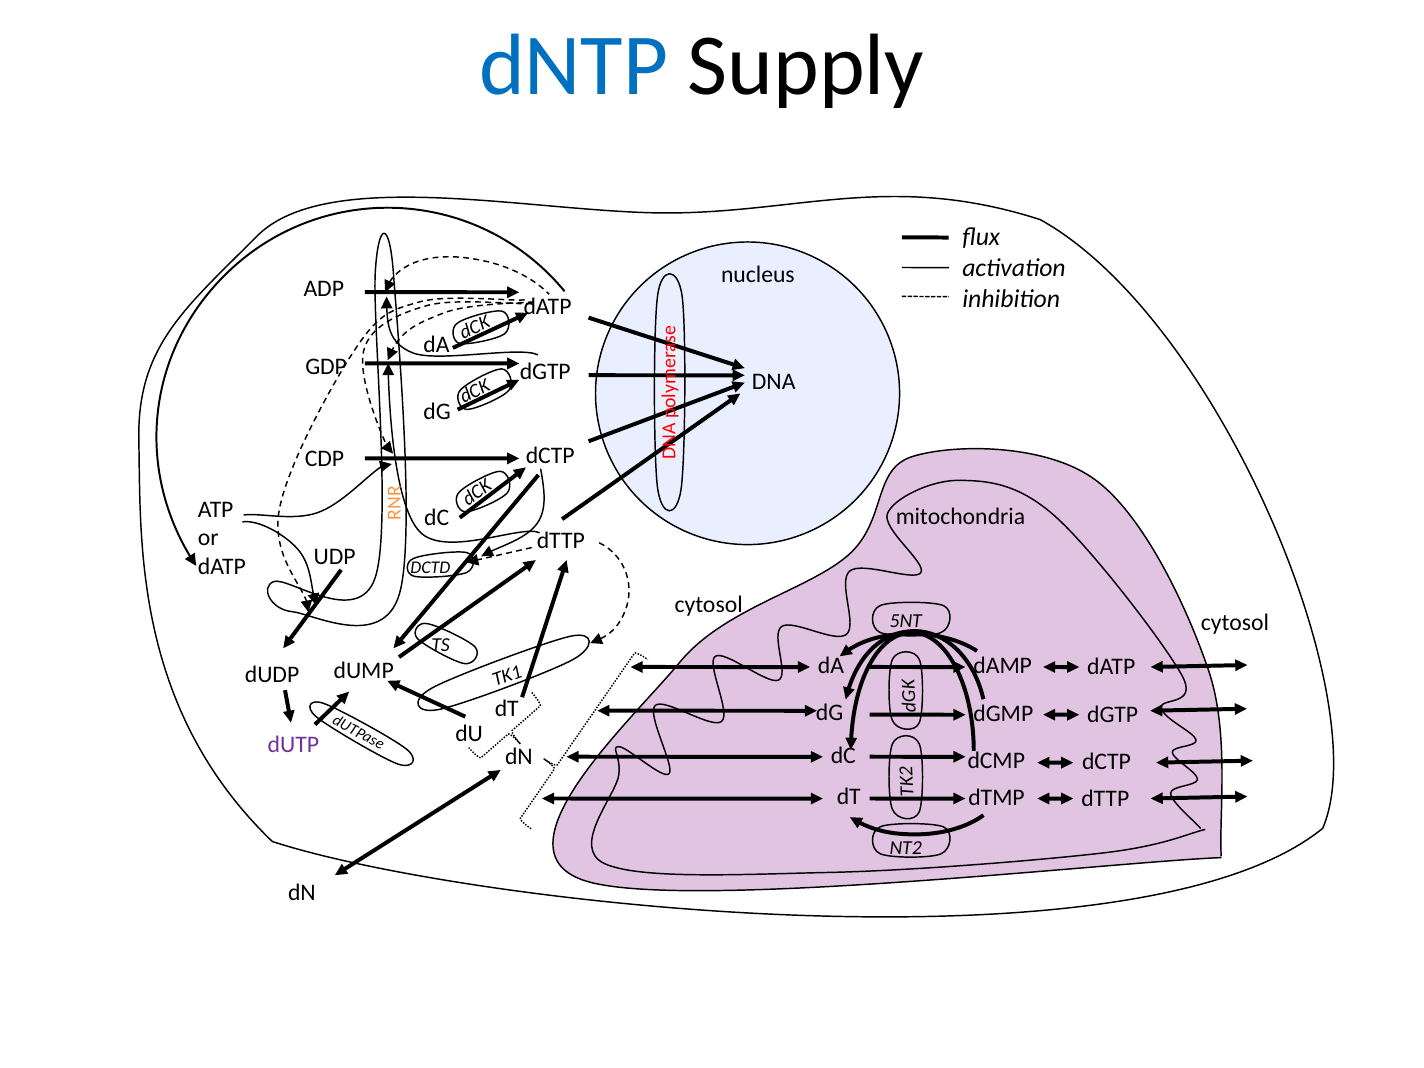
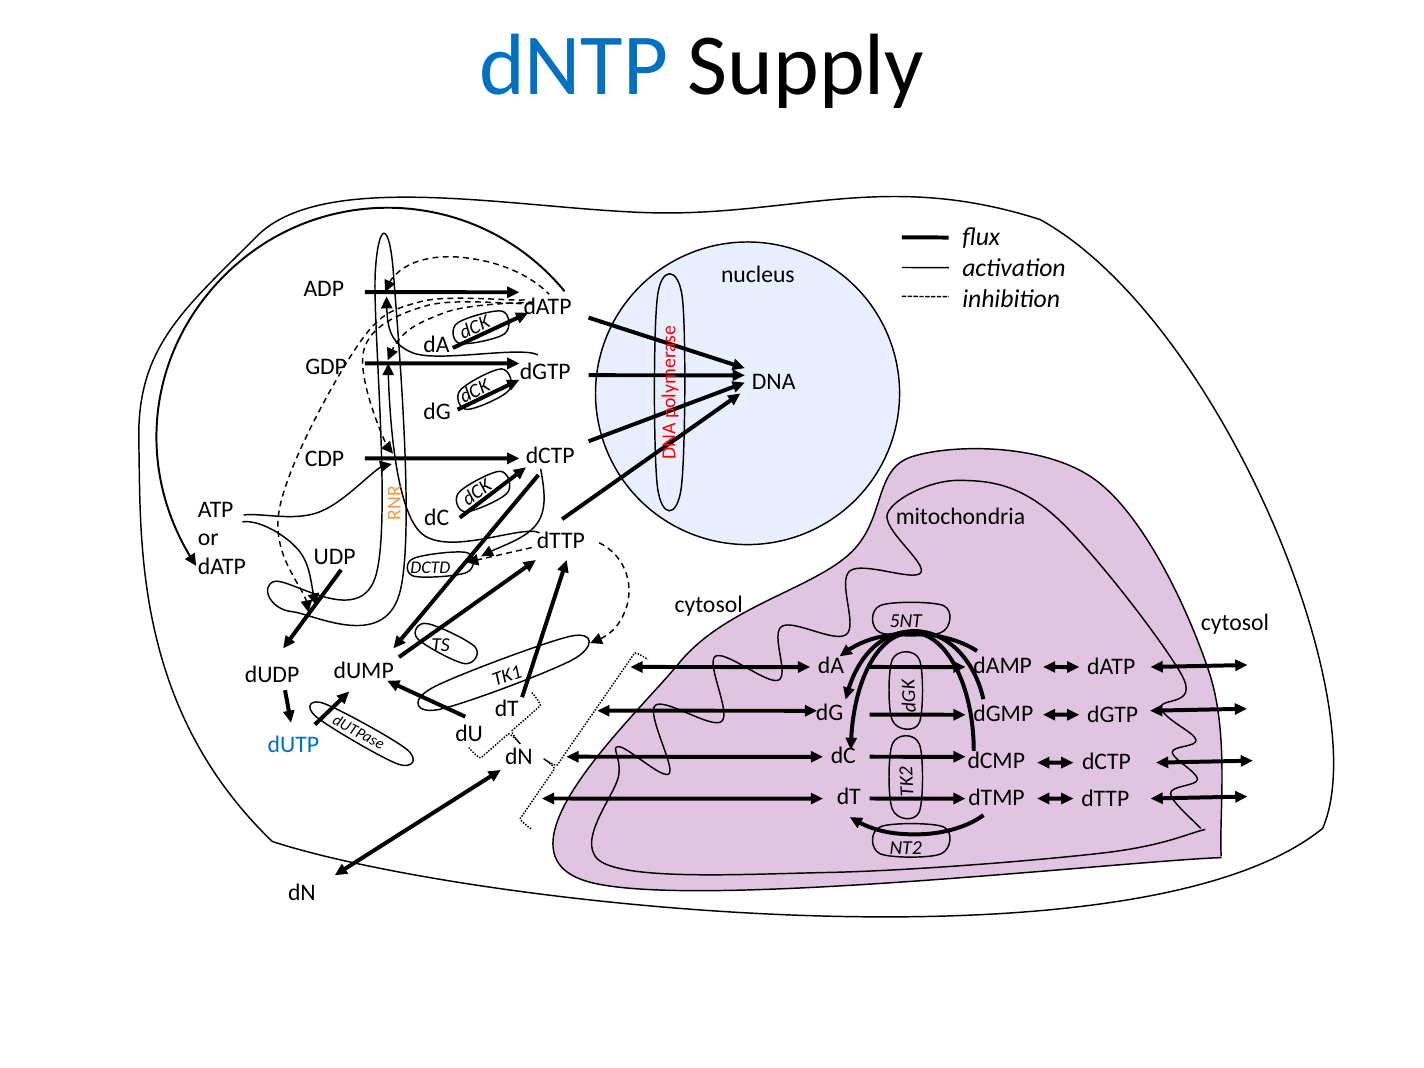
dUTP colour: purple -> blue
